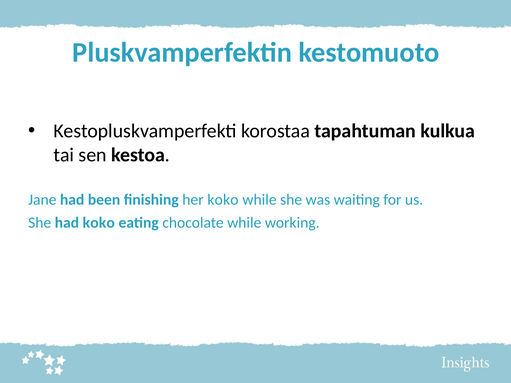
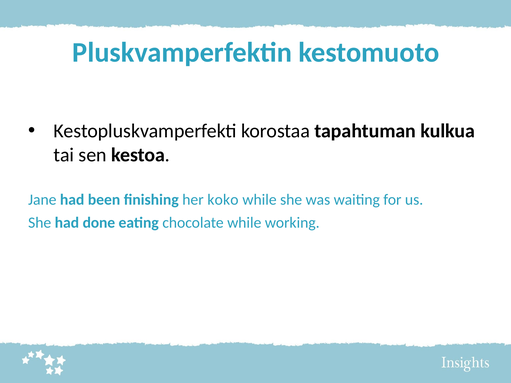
had koko: koko -> done
